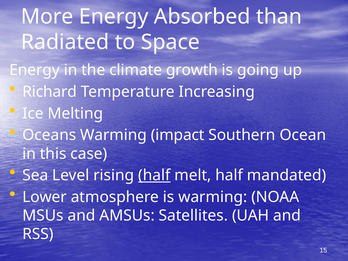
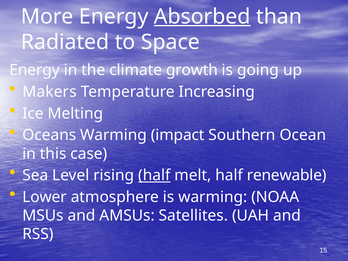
Absorbed underline: none -> present
Richard: Richard -> Makers
mandated: mandated -> renewable
